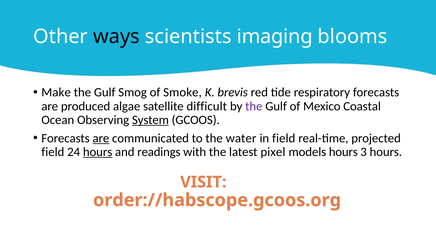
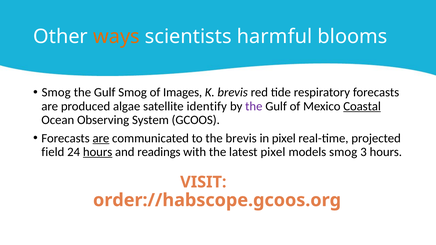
ways colour: black -> orange
imaging: imaging -> harmful
Make at (56, 93): Make -> Smog
Smoke: Smoke -> Images
difficult: difficult -> identify
Coastal underline: none -> present
System underline: present -> none
the water: water -> brevis
in field: field -> pixel
models hours: hours -> smog
